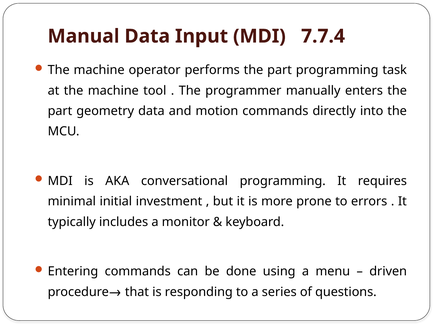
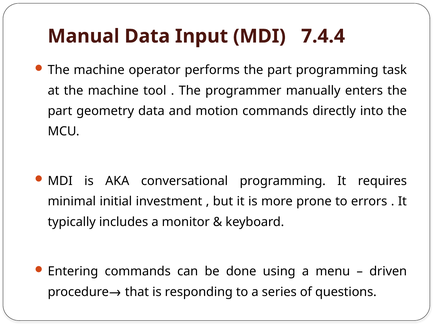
7.7.4: 7.7.4 -> 7.4.4
